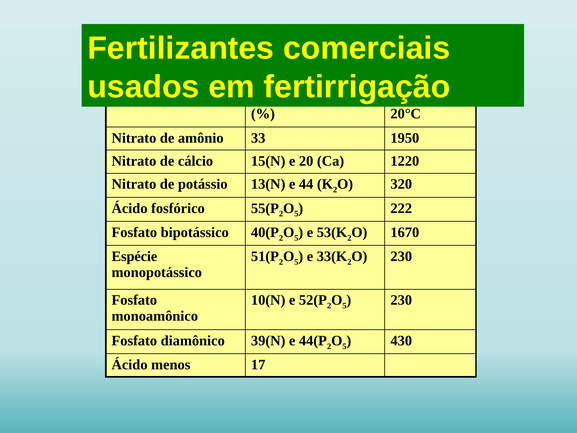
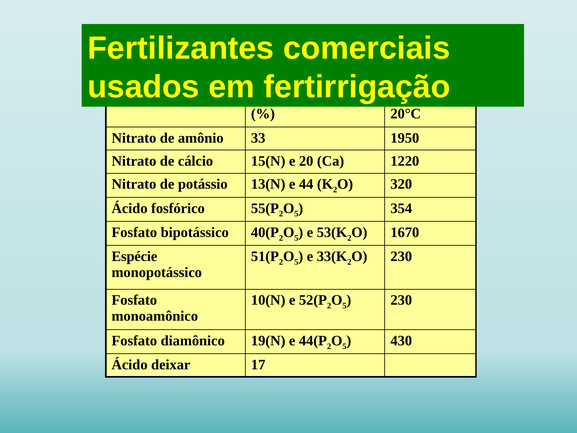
222: 222 -> 354
39(N: 39(N -> 19(N
menos: menos -> deixar
